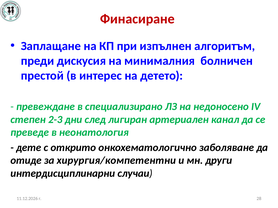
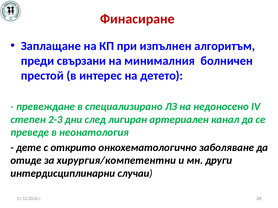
дискусия: дискусия -> свързани
